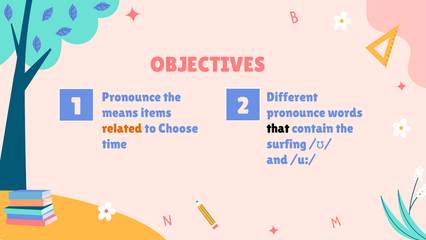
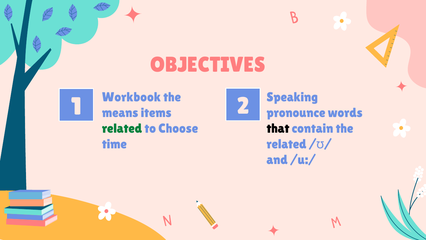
Pronounce at (131, 97): Pronounce -> Workbook
Different: Different -> Speaking
related at (122, 128) colour: orange -> green
surfing at (287, 144): surfing -> related
